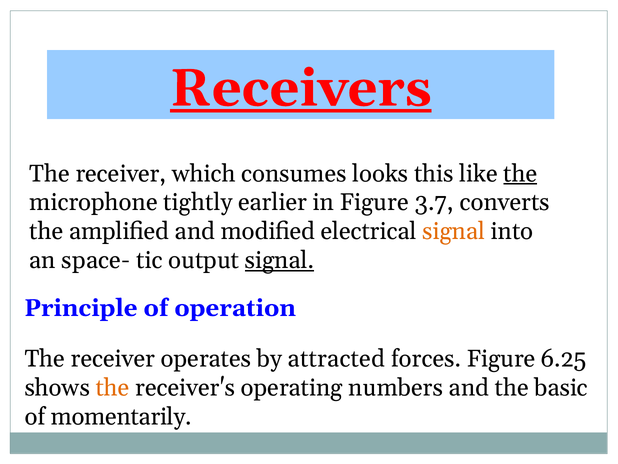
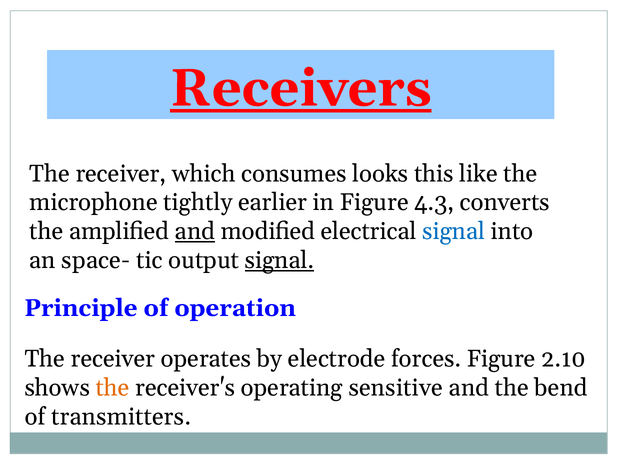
the at (520, 173) underline: present -> none
3.7: 3.7 -> 4.3
and at (195, 231) underline: none -> present
signal at (454, 231) colour: orange -> blue
attracted: attracted -> electrode
6.25: 6.25 -> 2.10
numbers: numbers -> sensitive
basic: basic -> bend
momentarily: momentarily -> transmitters
